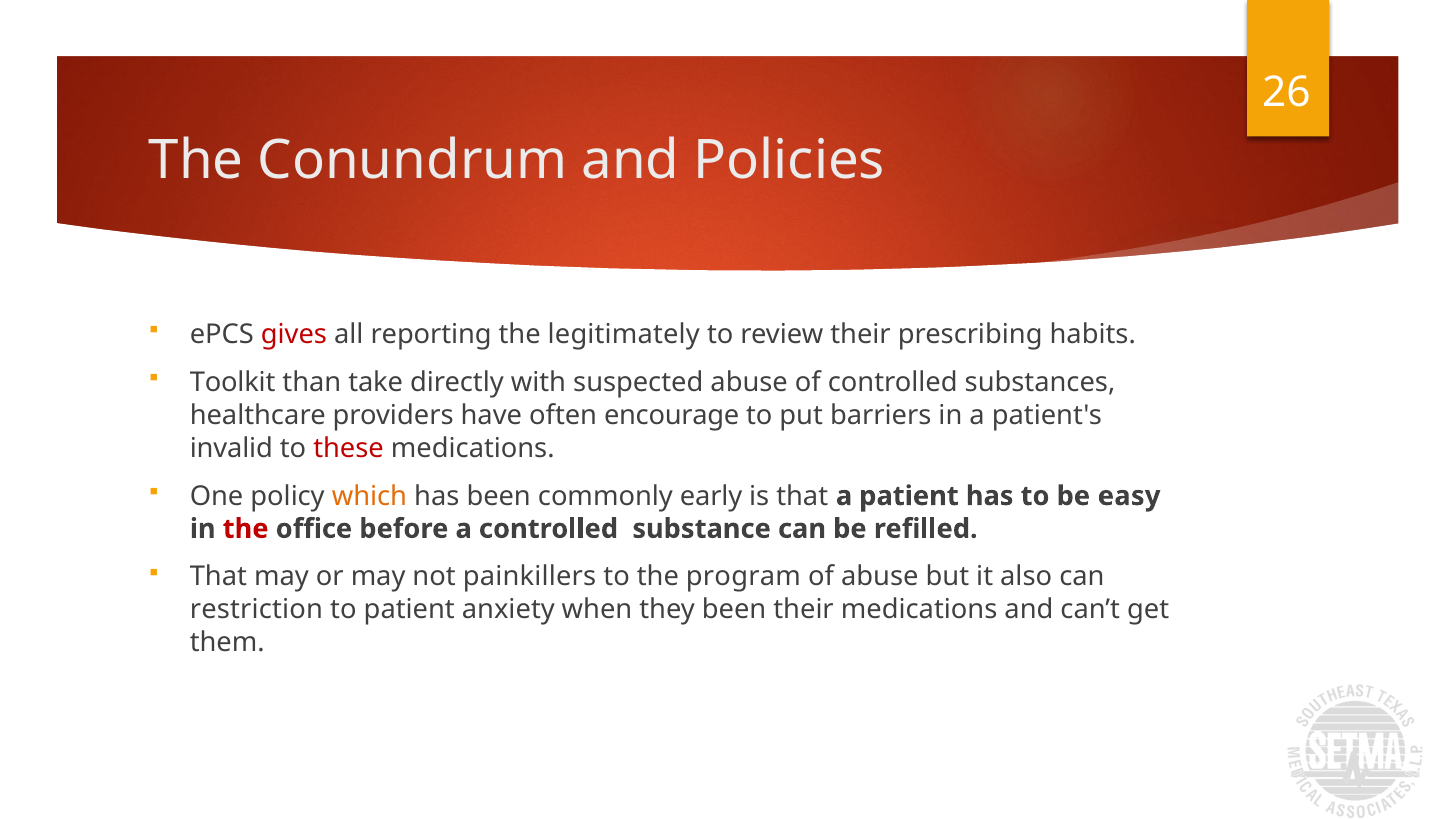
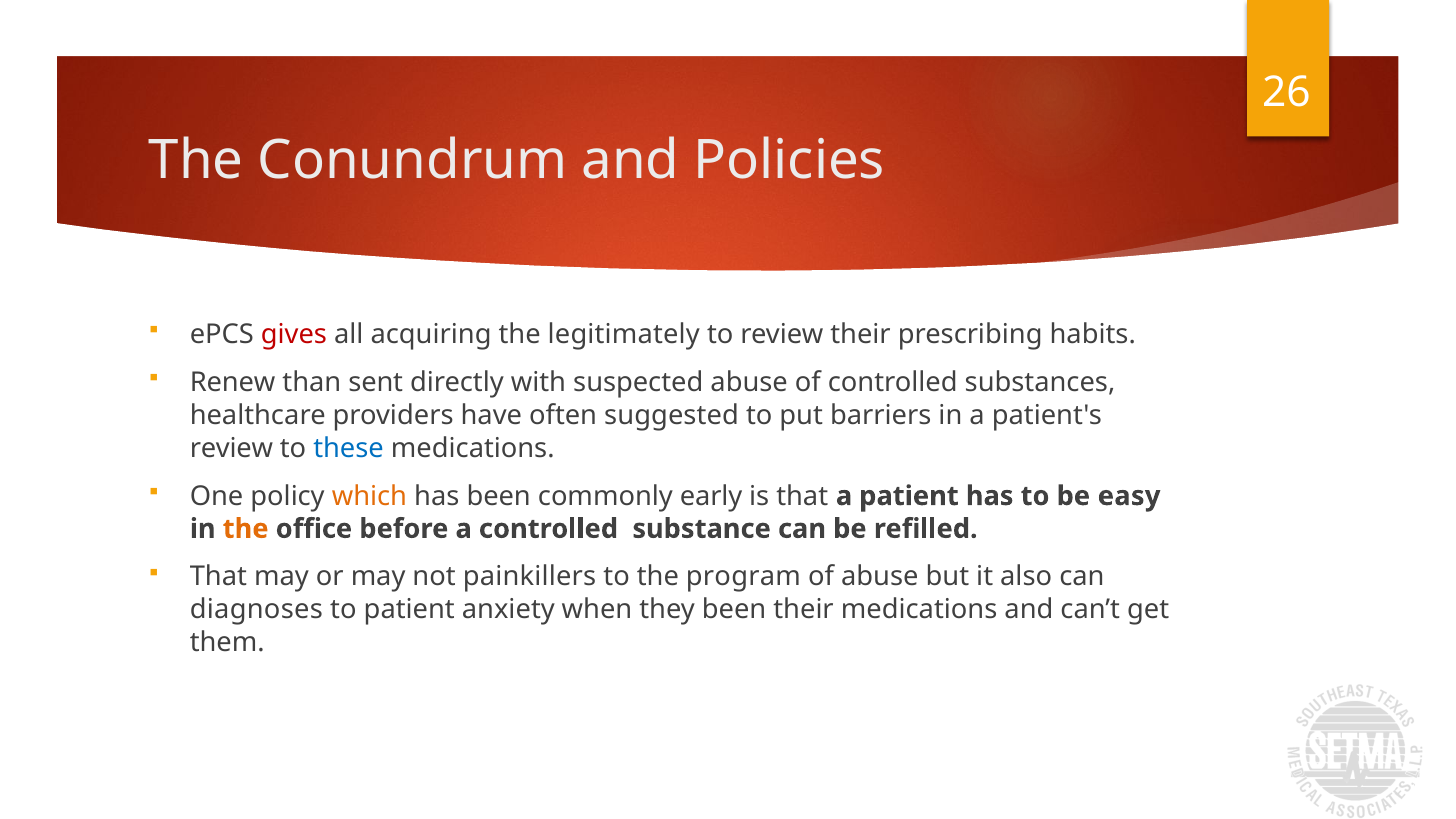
reporting: reporting -> acquiring
Toolkit: Toolkit -> Renew
take: take -> sent
encourage: encourage -> suggested
invalid at (231, 448): invalid -> review
these colour: red -> blue
the at (246, 529) colour: red -> orange
restriction: restriction -> diagnoses
